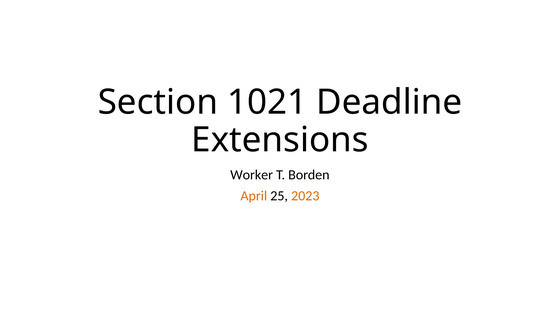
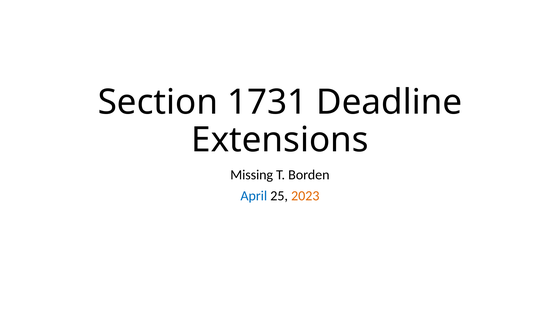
1021: 1021 -> 1731
Worker: Worker -> Missing
April colour: orange -> blue
